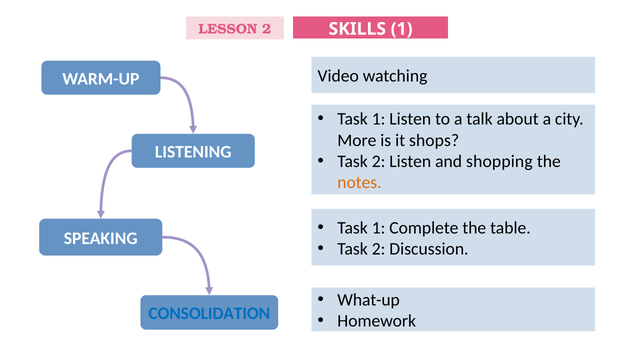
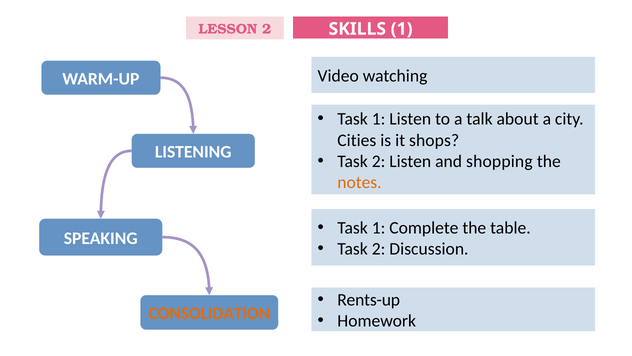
More: More -> Cities
What-up: What-up -> Rents-up
CONSOLIDATION colour: blue -> orange
